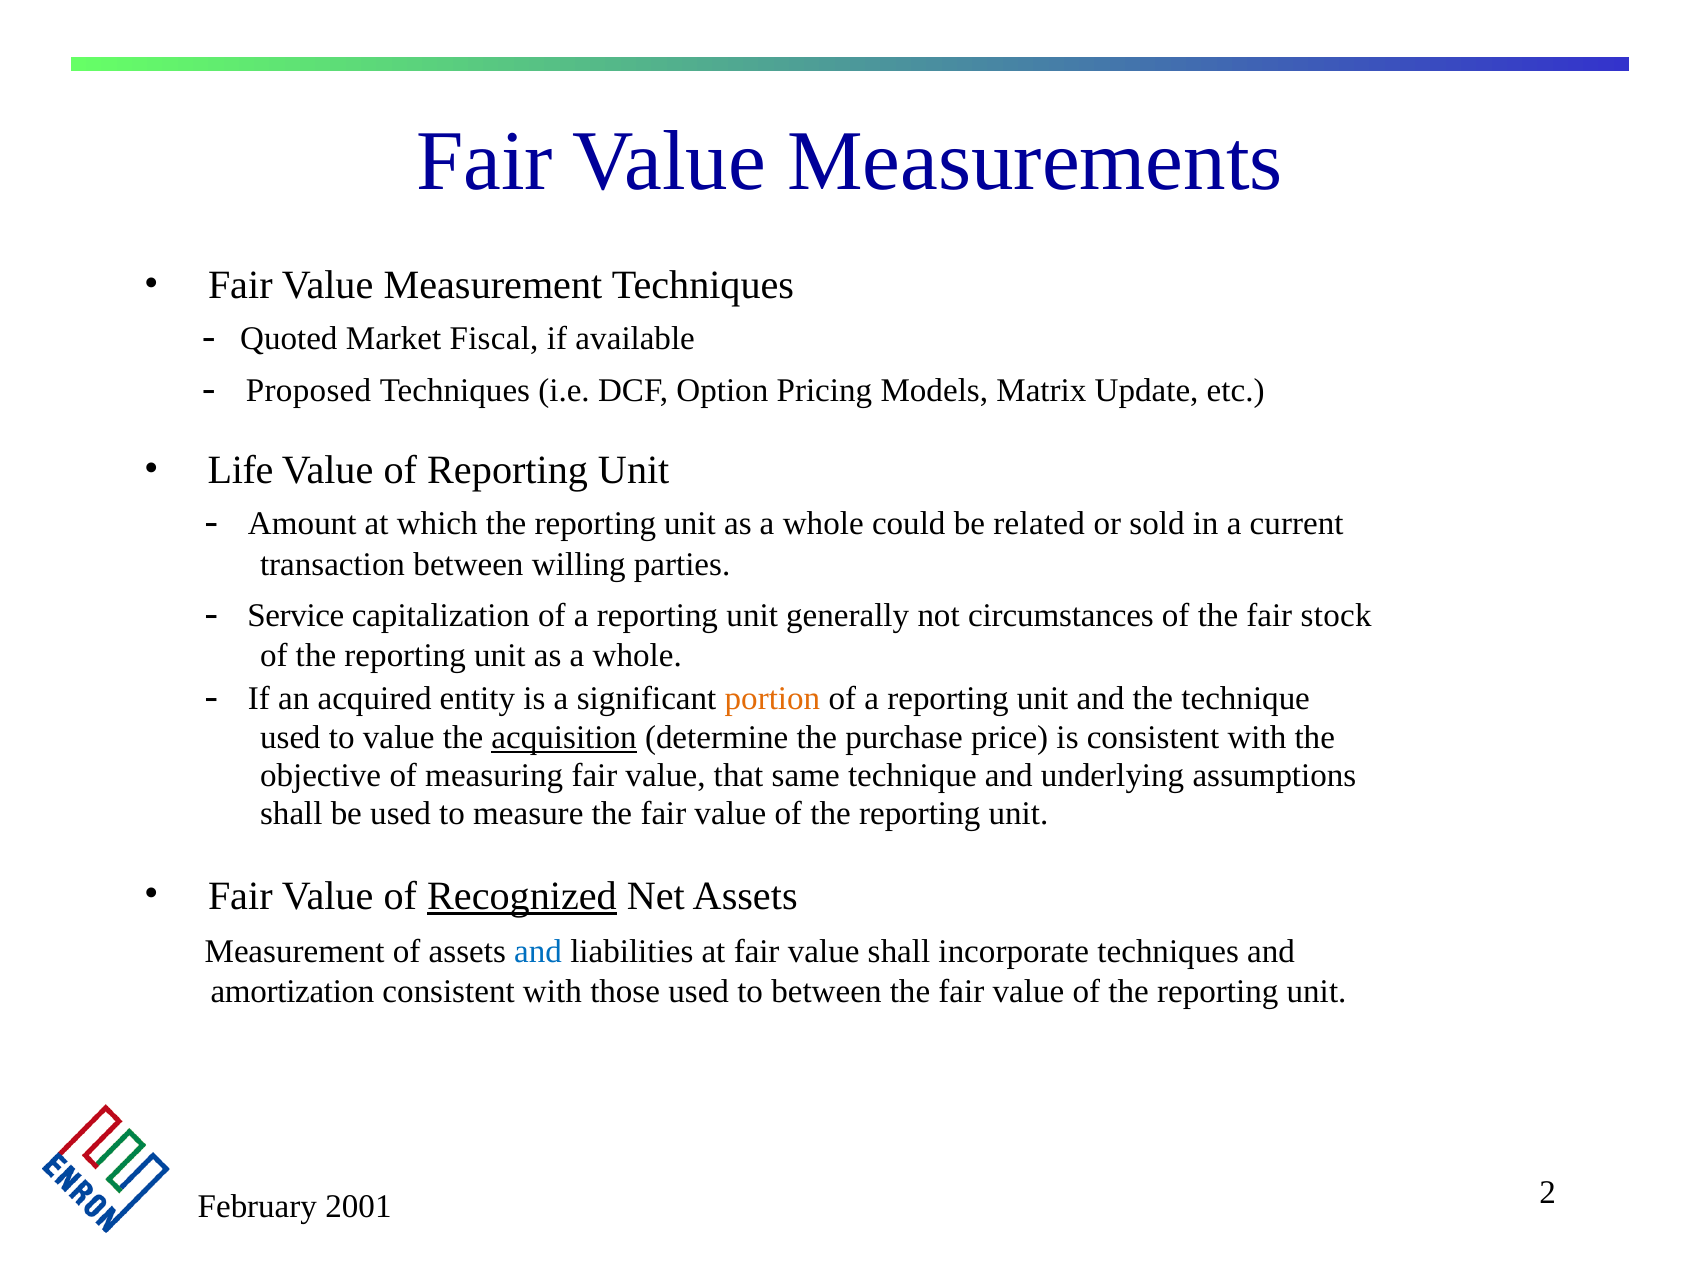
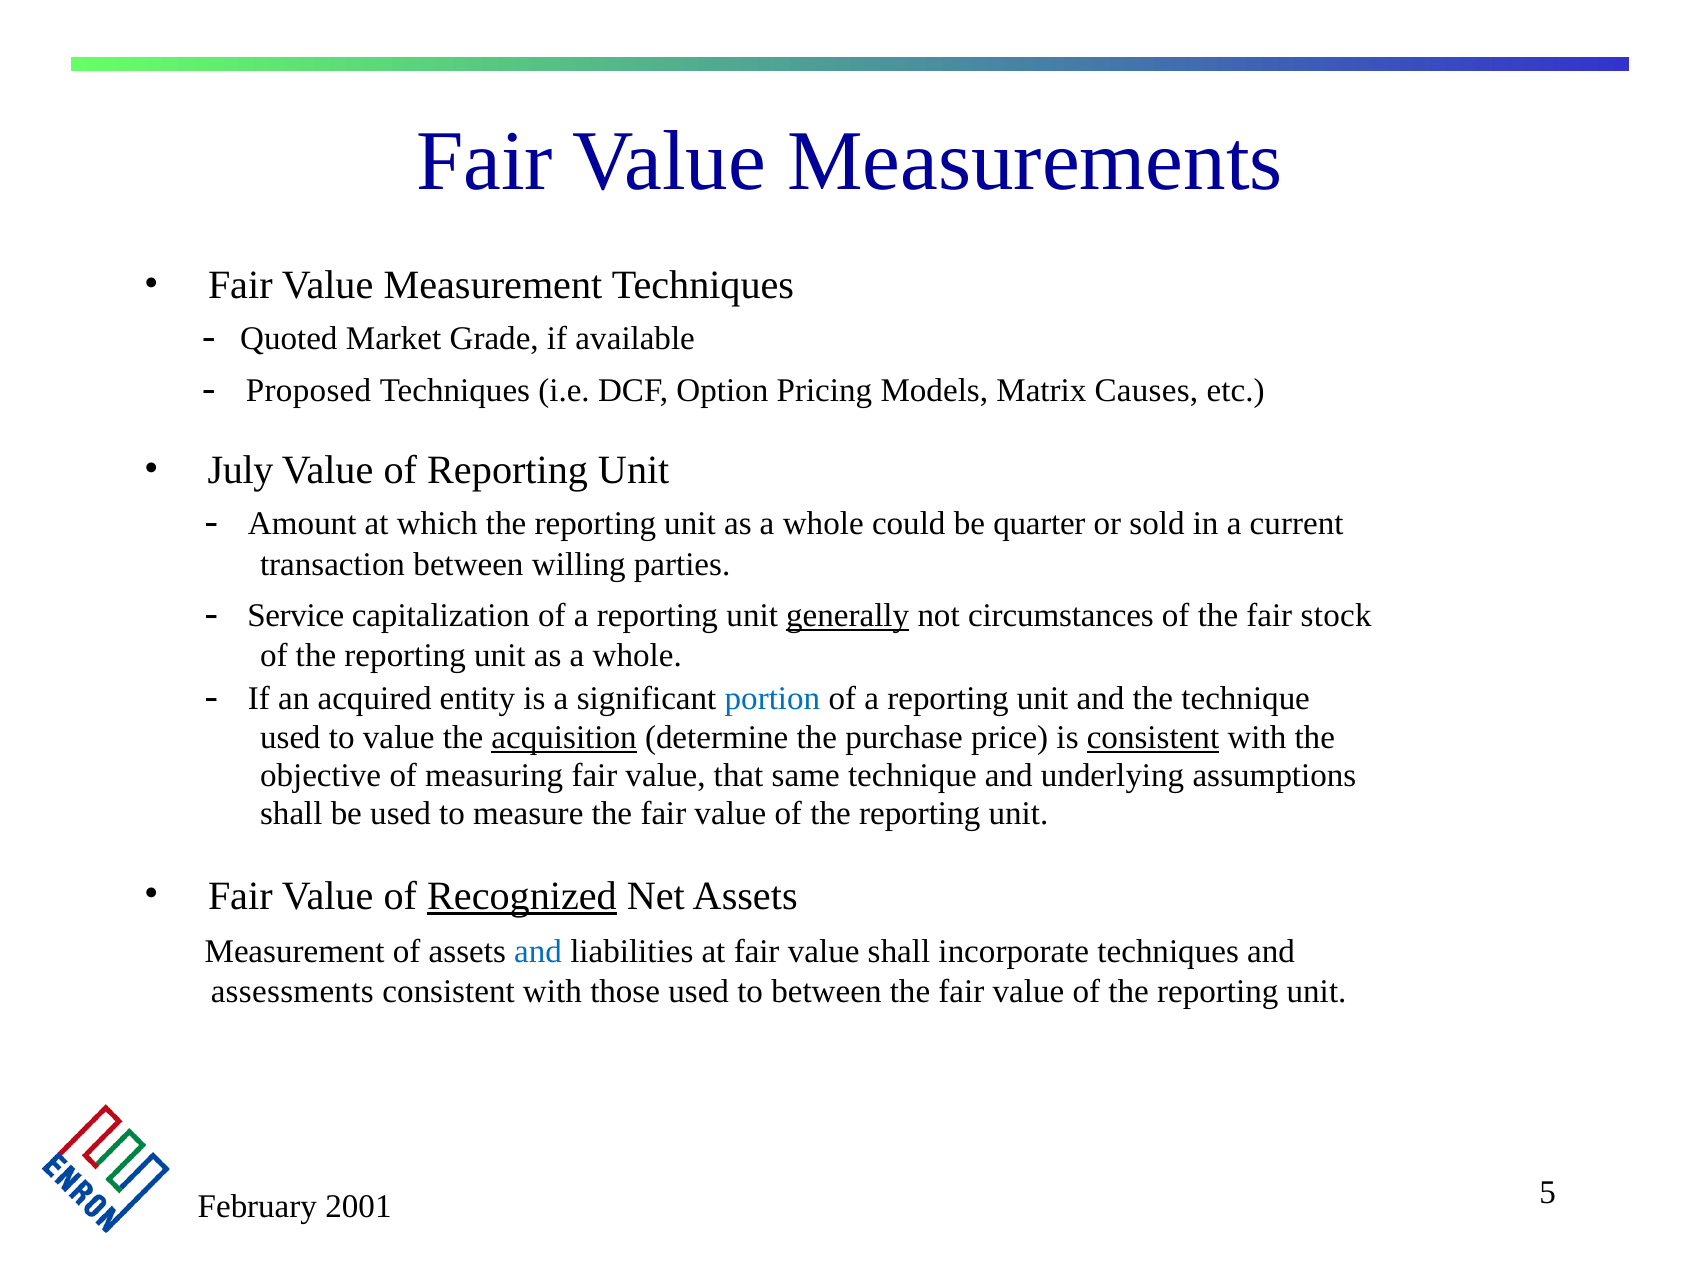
Fiscal: Fiscal -> Grade
Update: Update -> Causes
Life: Life -> July
related: related -> quarter
generally underline: none -> present
portion colour: orange -> blue
consistent at (1153, 738) underline: none -> present
amortization: amortization -> assessments
2: 2 -> 5
